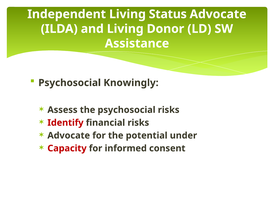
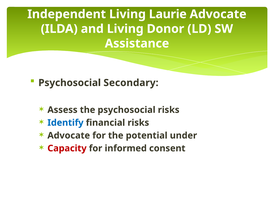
Status: Status -> Laurie
Knowingly: Knowingly -> Secondary
Identify colour: red -> blue
